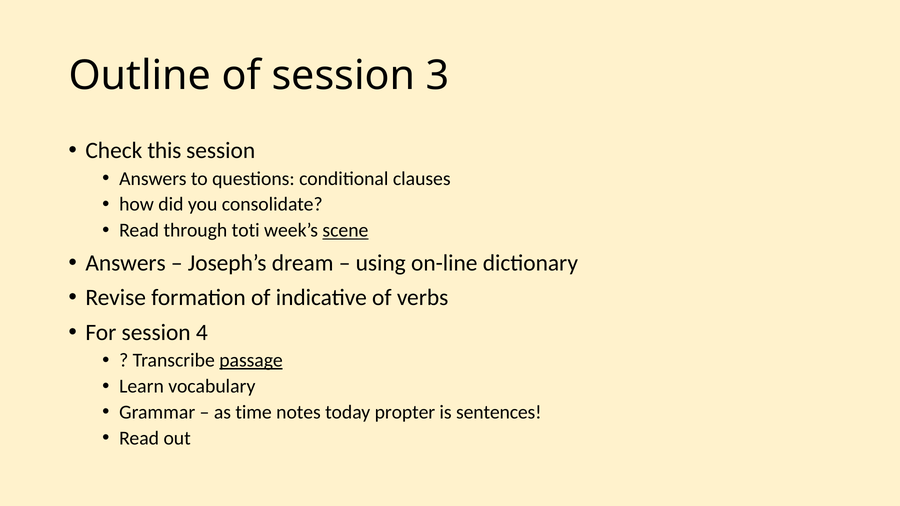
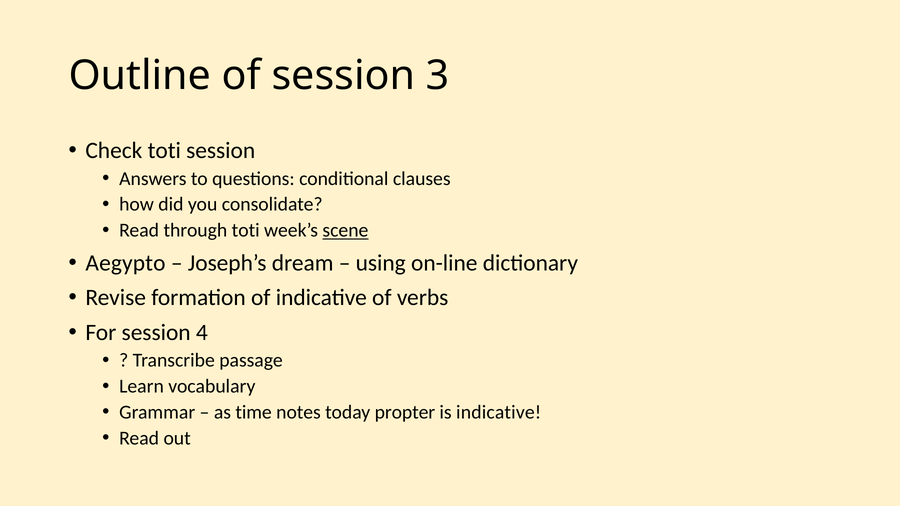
Check this: this -> toti
Answers at (126, 263): Answers -> Aegypto
passage underline: present -> none
is sentences: sentences -> indicative
